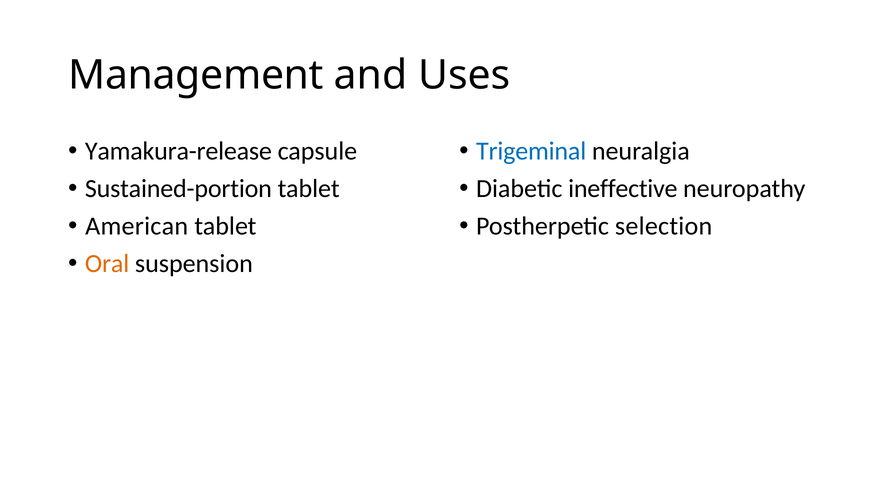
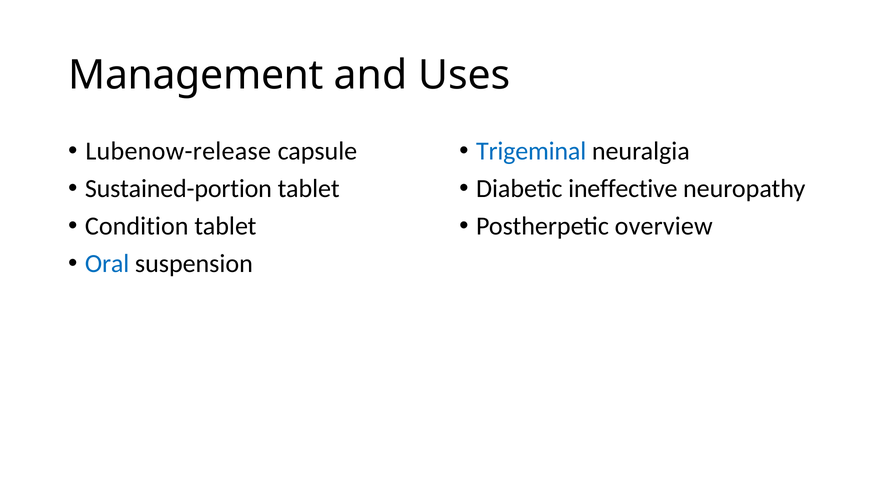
Yamakura-release: Yamakura-release -> Lubenow-release
American: American -> Condition
selection: selection -> overview
Oral colour: orange -> blue
